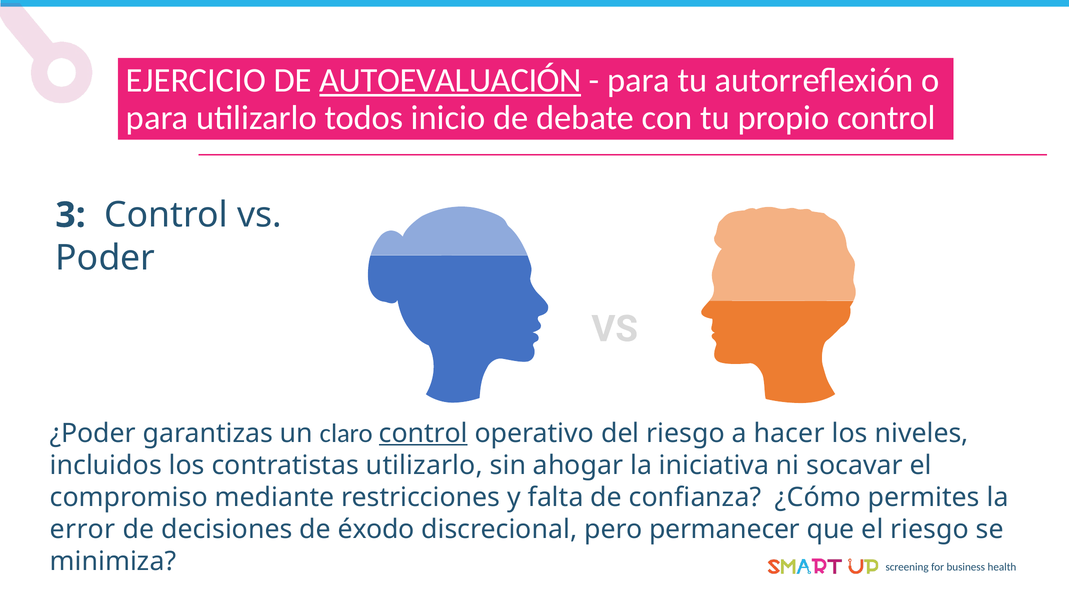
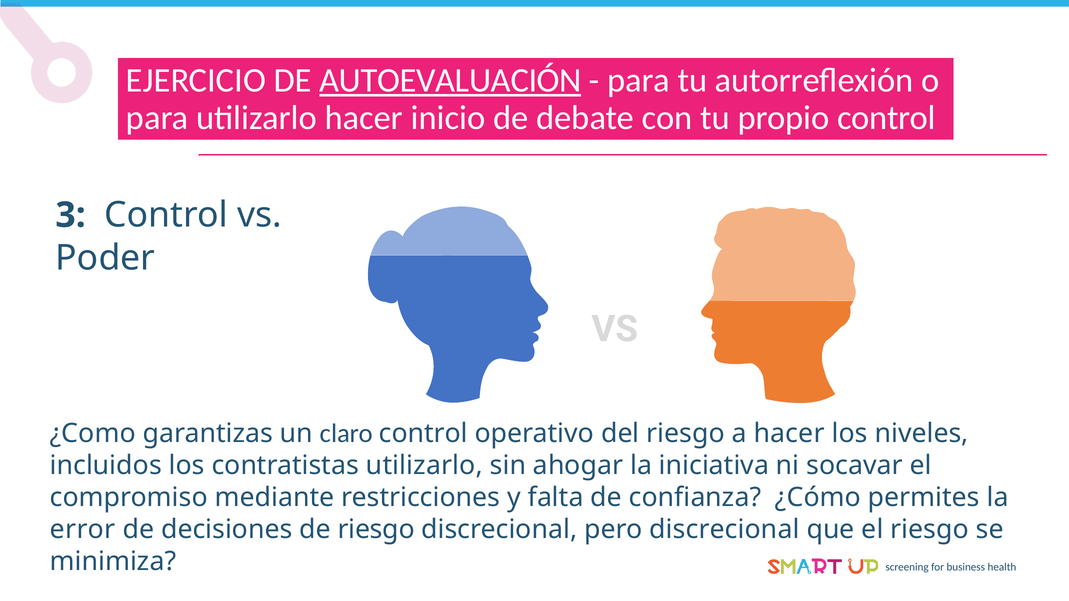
utilizarlo todos: todos -> hacer
¿Poder: ¿Poder -> ¿Como
control at (423, 434) underline: present -> none
de éxodo: éxodo -> riesgo
pero permanecer: permanecer -> discrecional
